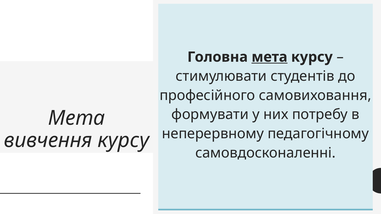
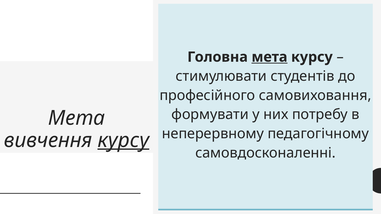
курсу at (123, 141) underline: none -> present
